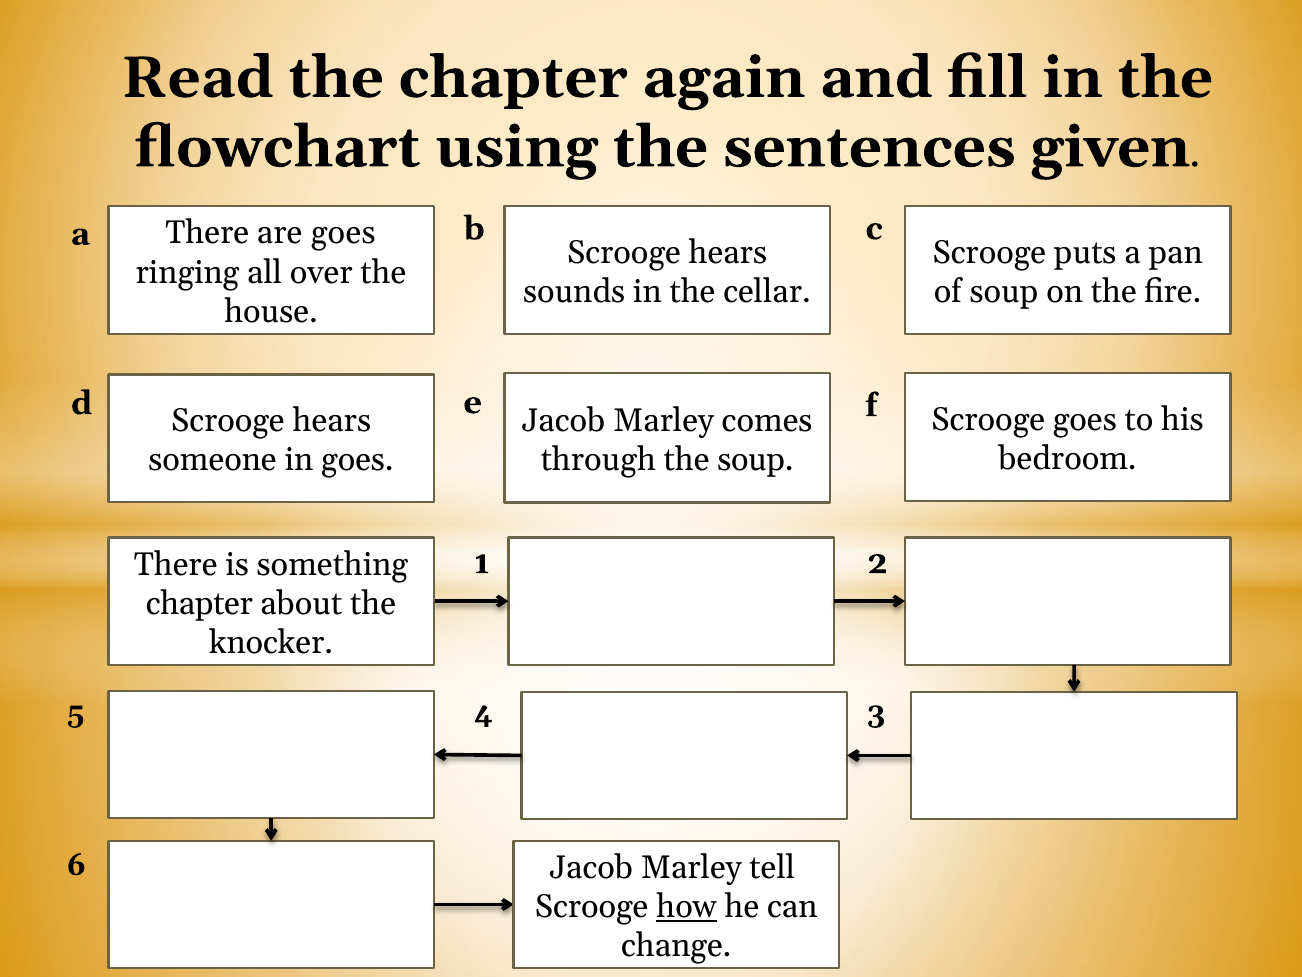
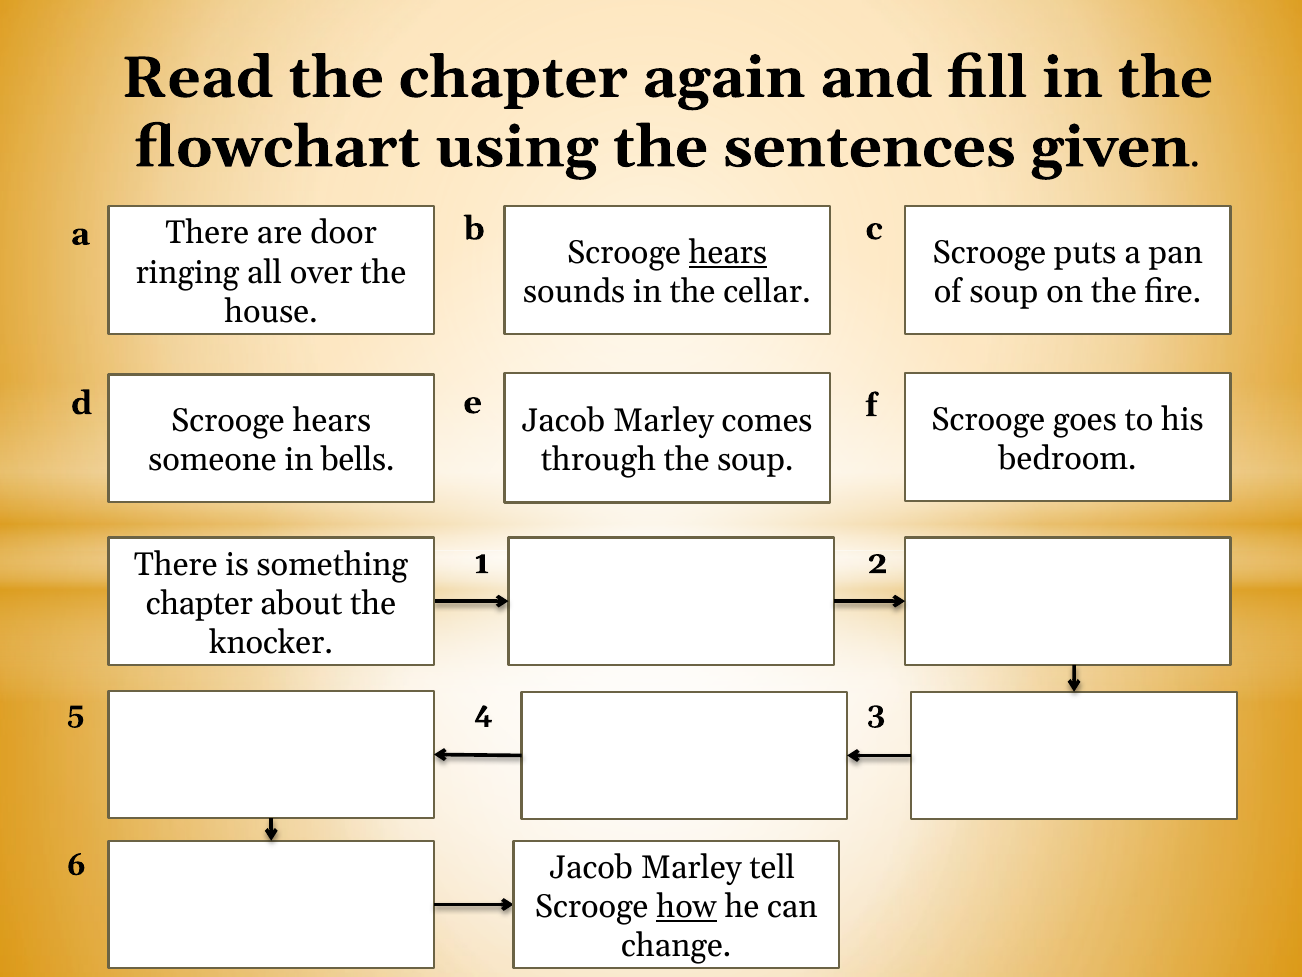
are goes: goes -> door
hears at (728, 253) underline: none -> present
in goes: goes -> bells
